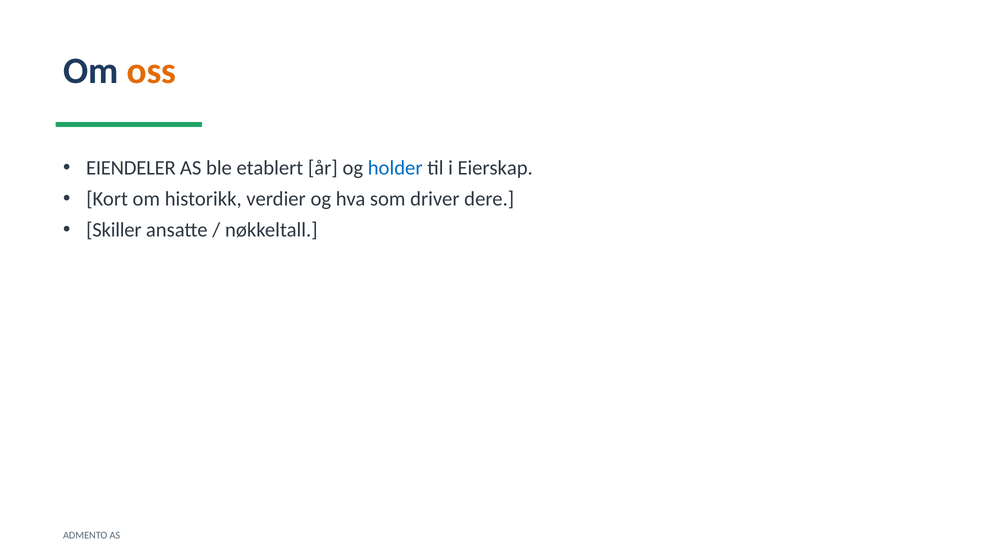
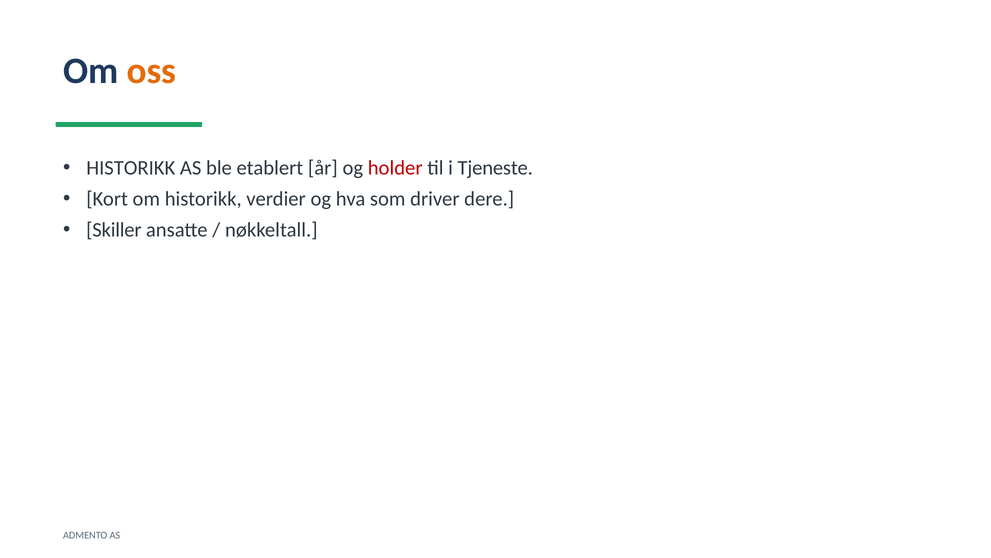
EIENDELER at (131, 168): EIENDELER -> HISTORIKK
holder colour: blue -> red
Eierskap: Eierskap -> Tjeneste
